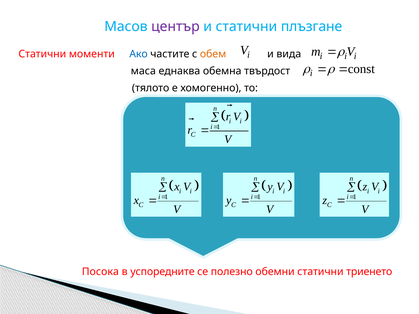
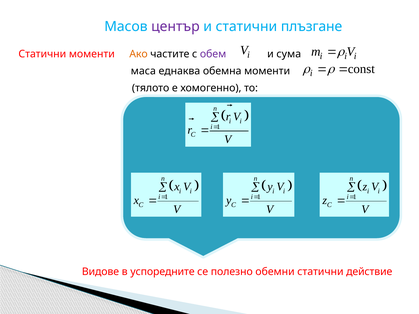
вида: вида -> сума
Ако colour: blue -> orange
обем colour: orange -> purple
обемна твърдост: твърдост -> моменти
Посока: Посока -> Видове
триенето: триенето -> действие
